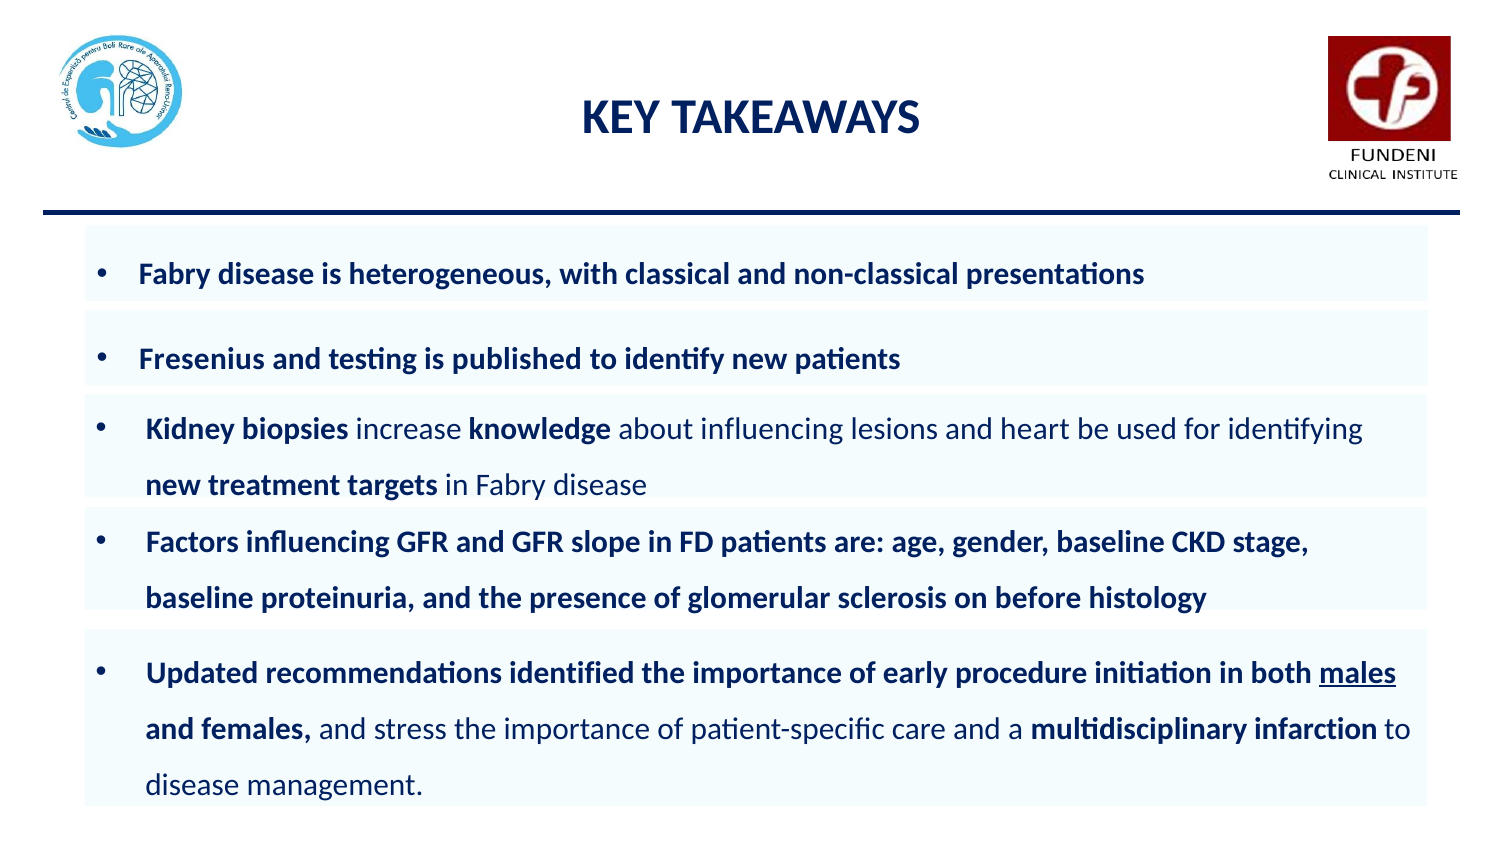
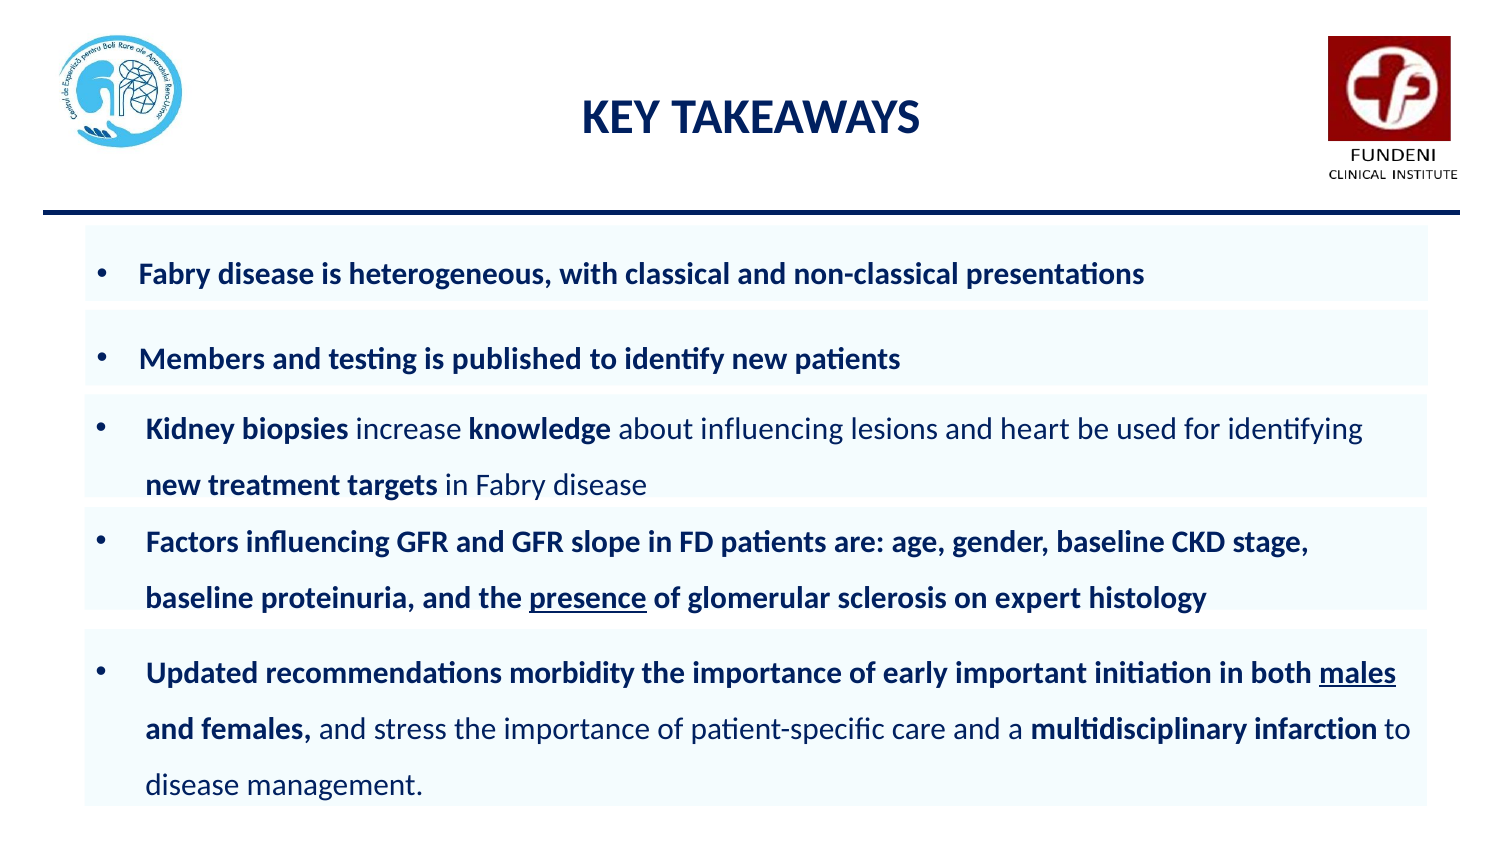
Fresenius: Fresenius -> Members
presence underline: none -> present
before: before -> expert
identified: identified -> morbidity
procedure: procedure -> important
